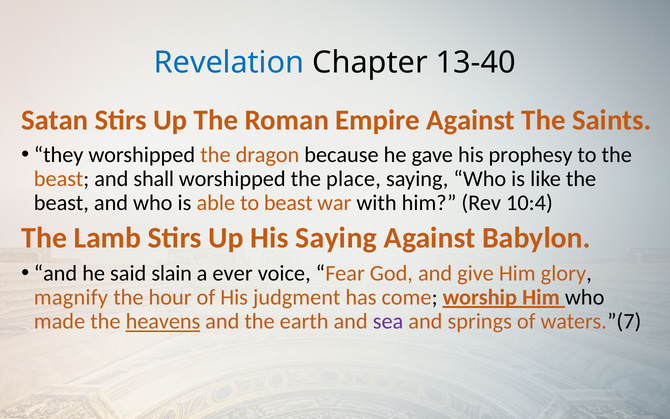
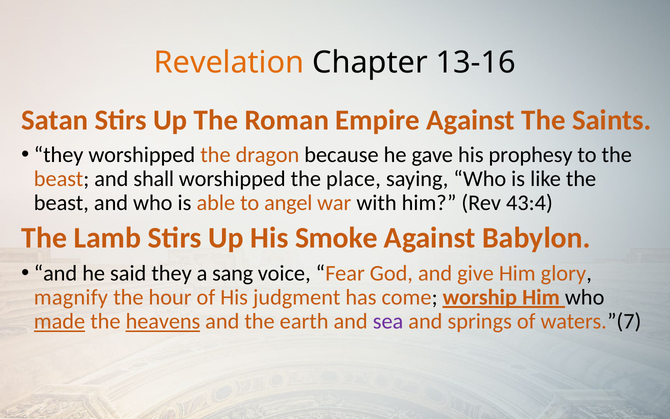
Revelation colour: blue -> orange
13-40: 13-40 -> 13-16
to beast: beast -> angel
10:4: 10:4 -> 43:4
His Saying: Saying -> Smoke
said slain: slain -> they
ever: ever -> sang
made underline: none -> present
